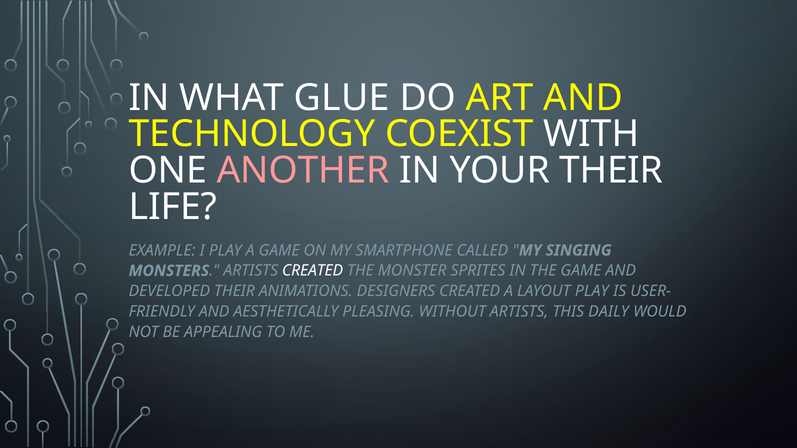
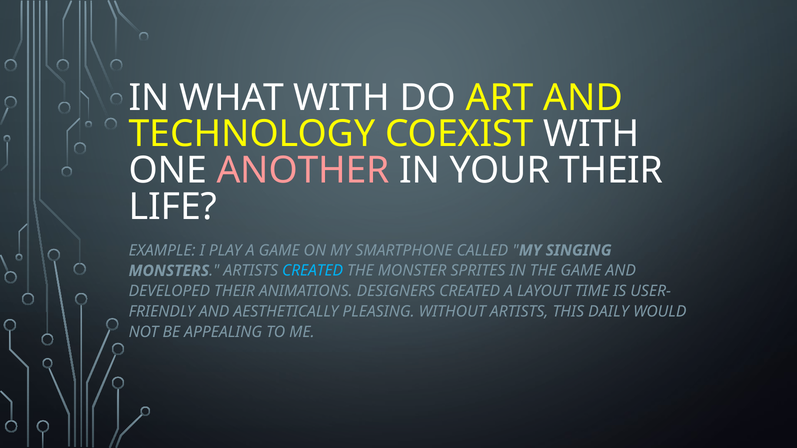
WHAT GLUE: GLUE -> WITH
CREATED at (313, 271) colour: white -> light blue
LAYOUT PLAY: PLAY -> TIME
